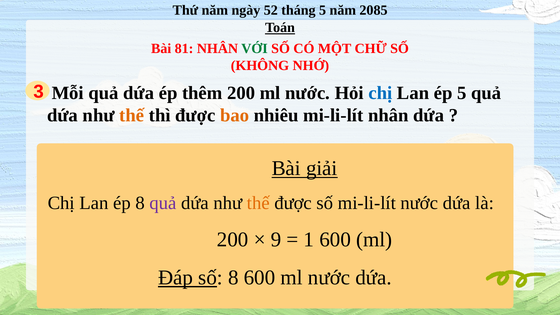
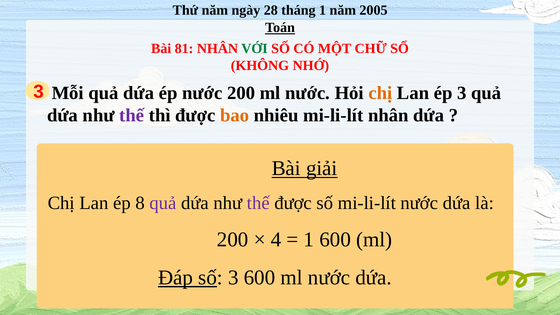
52: 52 -> 28
tháng 5: 5 -> 1
2085: 2085 -> 2005
ép thêm: thêm -> nước
chị at (380, 93) colour: blue -> orange
ép 5: 5 -> 3
thế at (132, 115) colour: orange -> purple
thế at (258, 203) colour: orange -> purple
9: 9 -> 4
số 8: 8 -> 3
